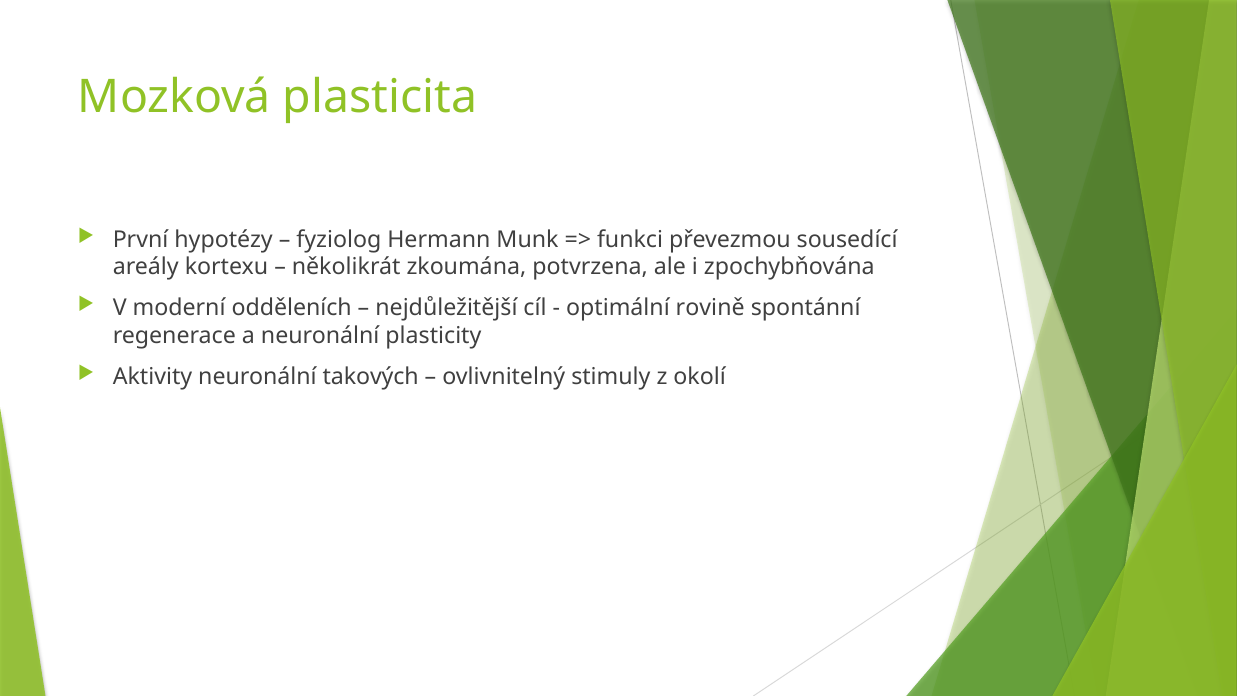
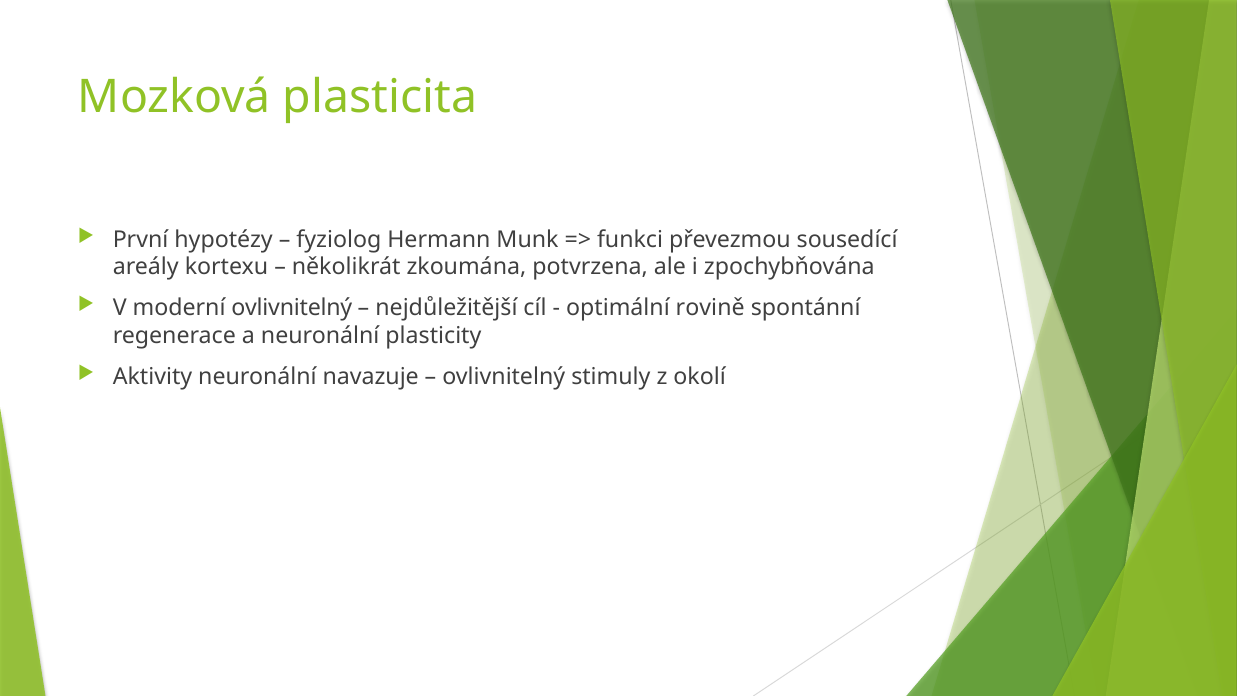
moderní odděleních: odděleních -> ovlivnitelný
takových: takových -> navazuje
